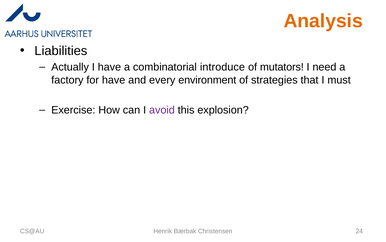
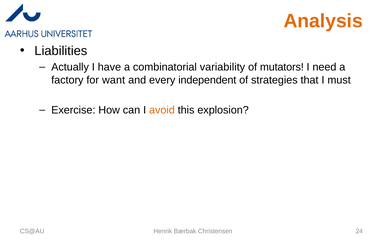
introduce: introduce -> variability
for have: have -> want
environment: environment -> independent
avoid colour: purple -> orange
